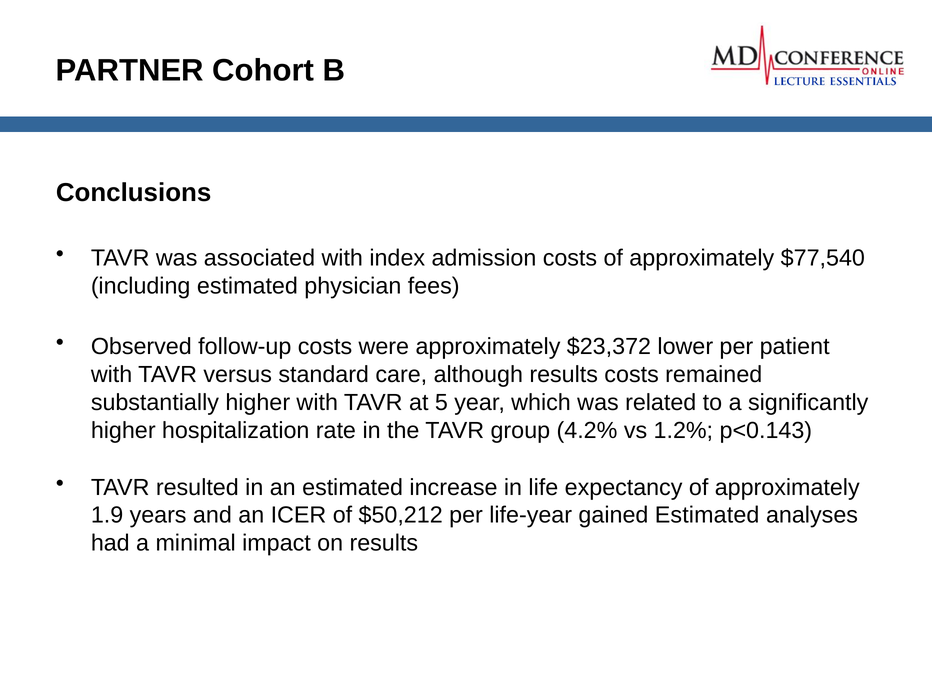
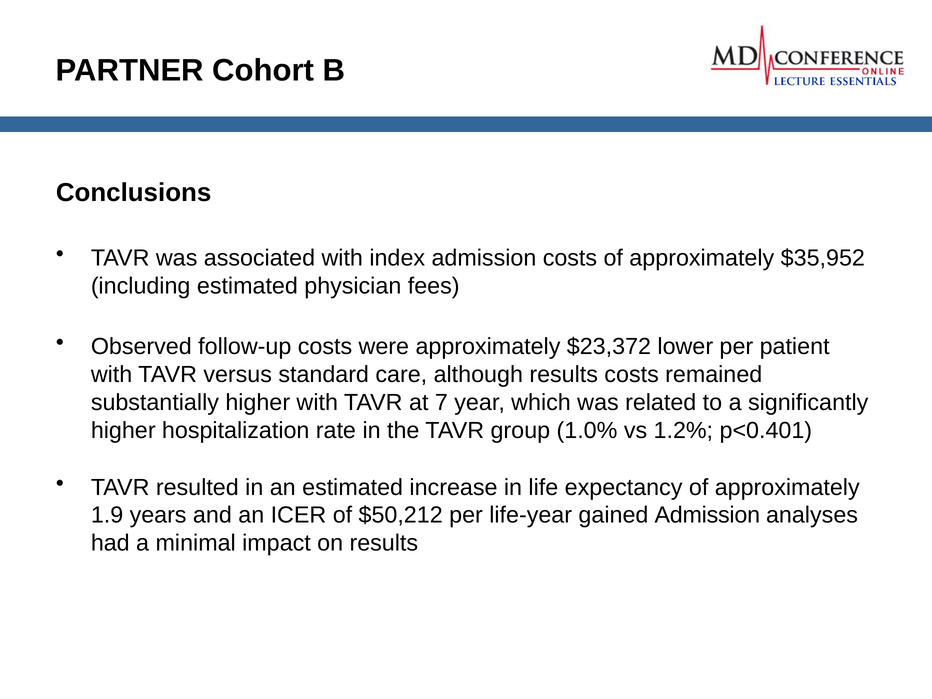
$77,540: $77,540 -> $35,952
5: 5 -> 7
4.2%: 4.2% -> 1.0%
p<0.143: p<0.143 -> p<0.401
gained Estimated: Estimated -> Admission
